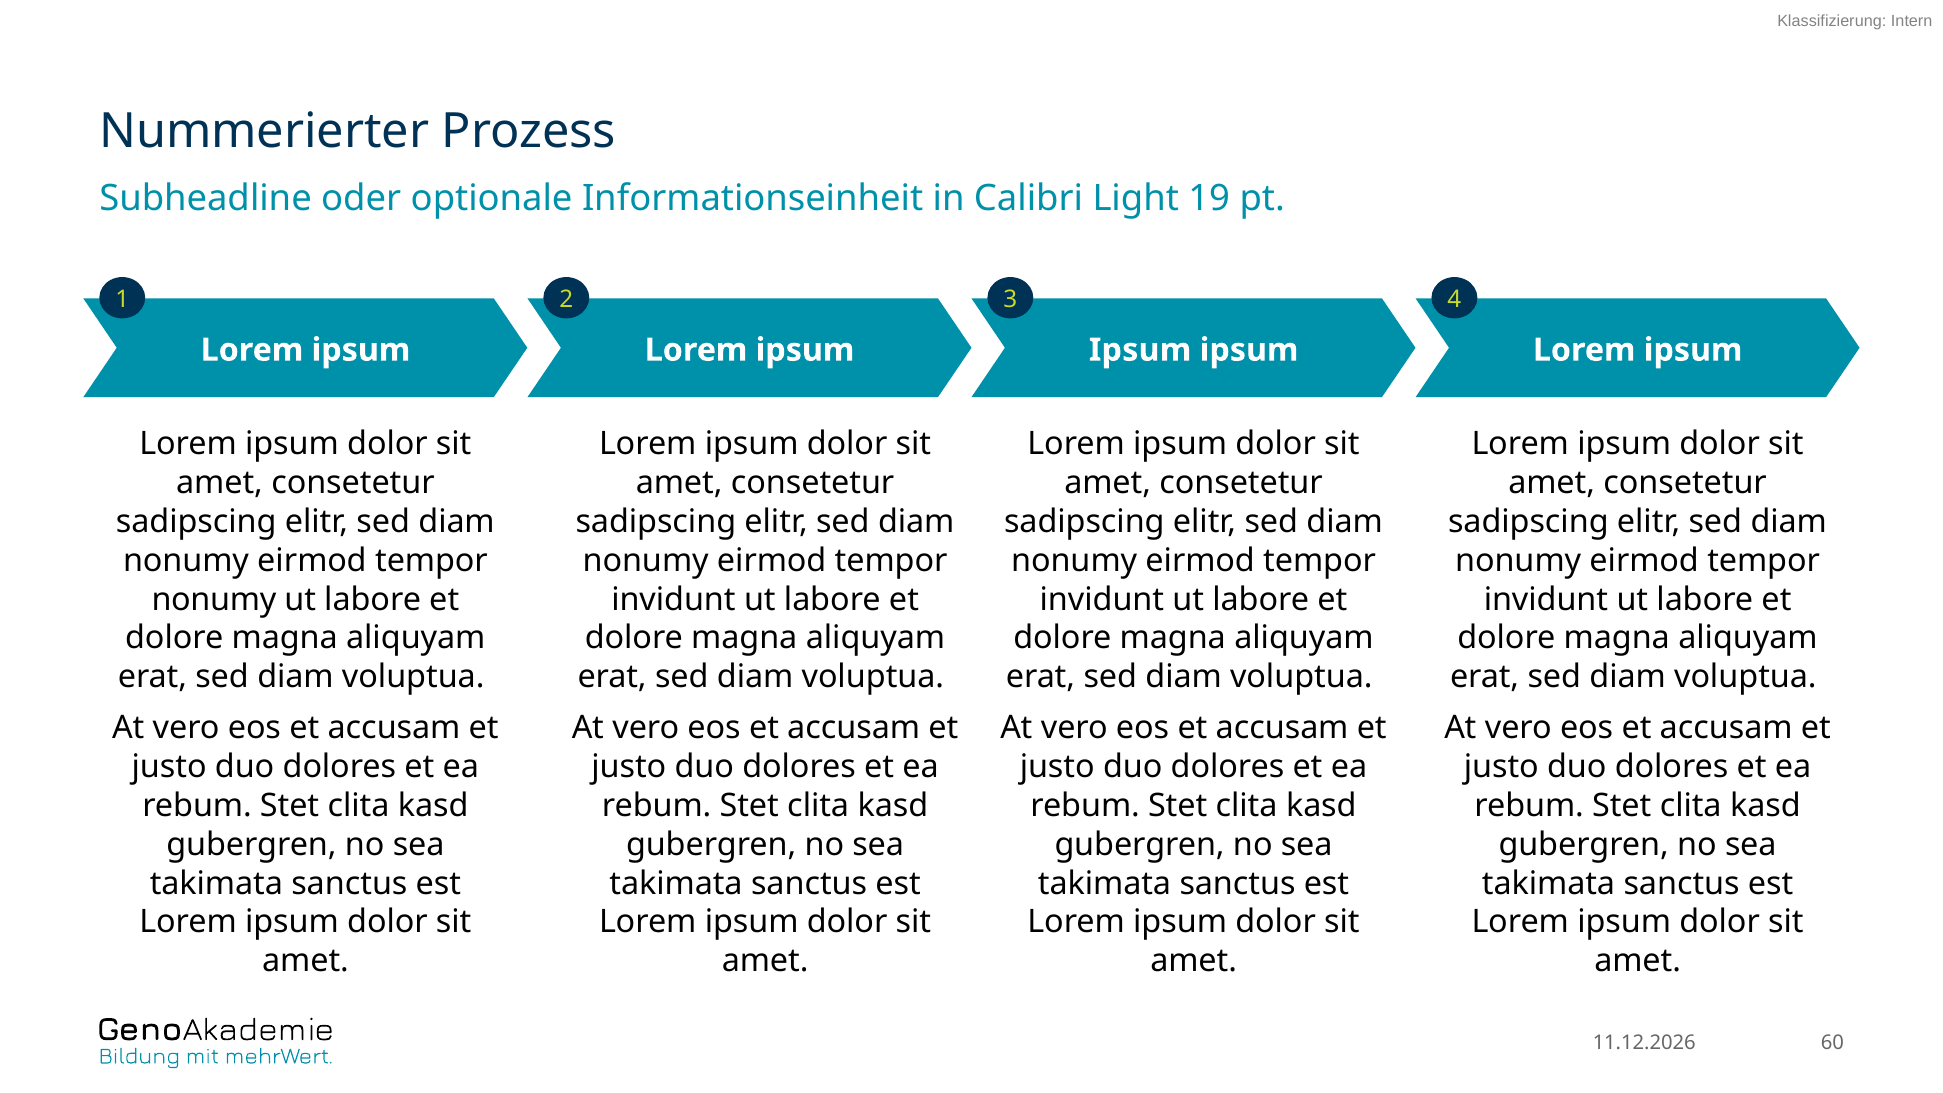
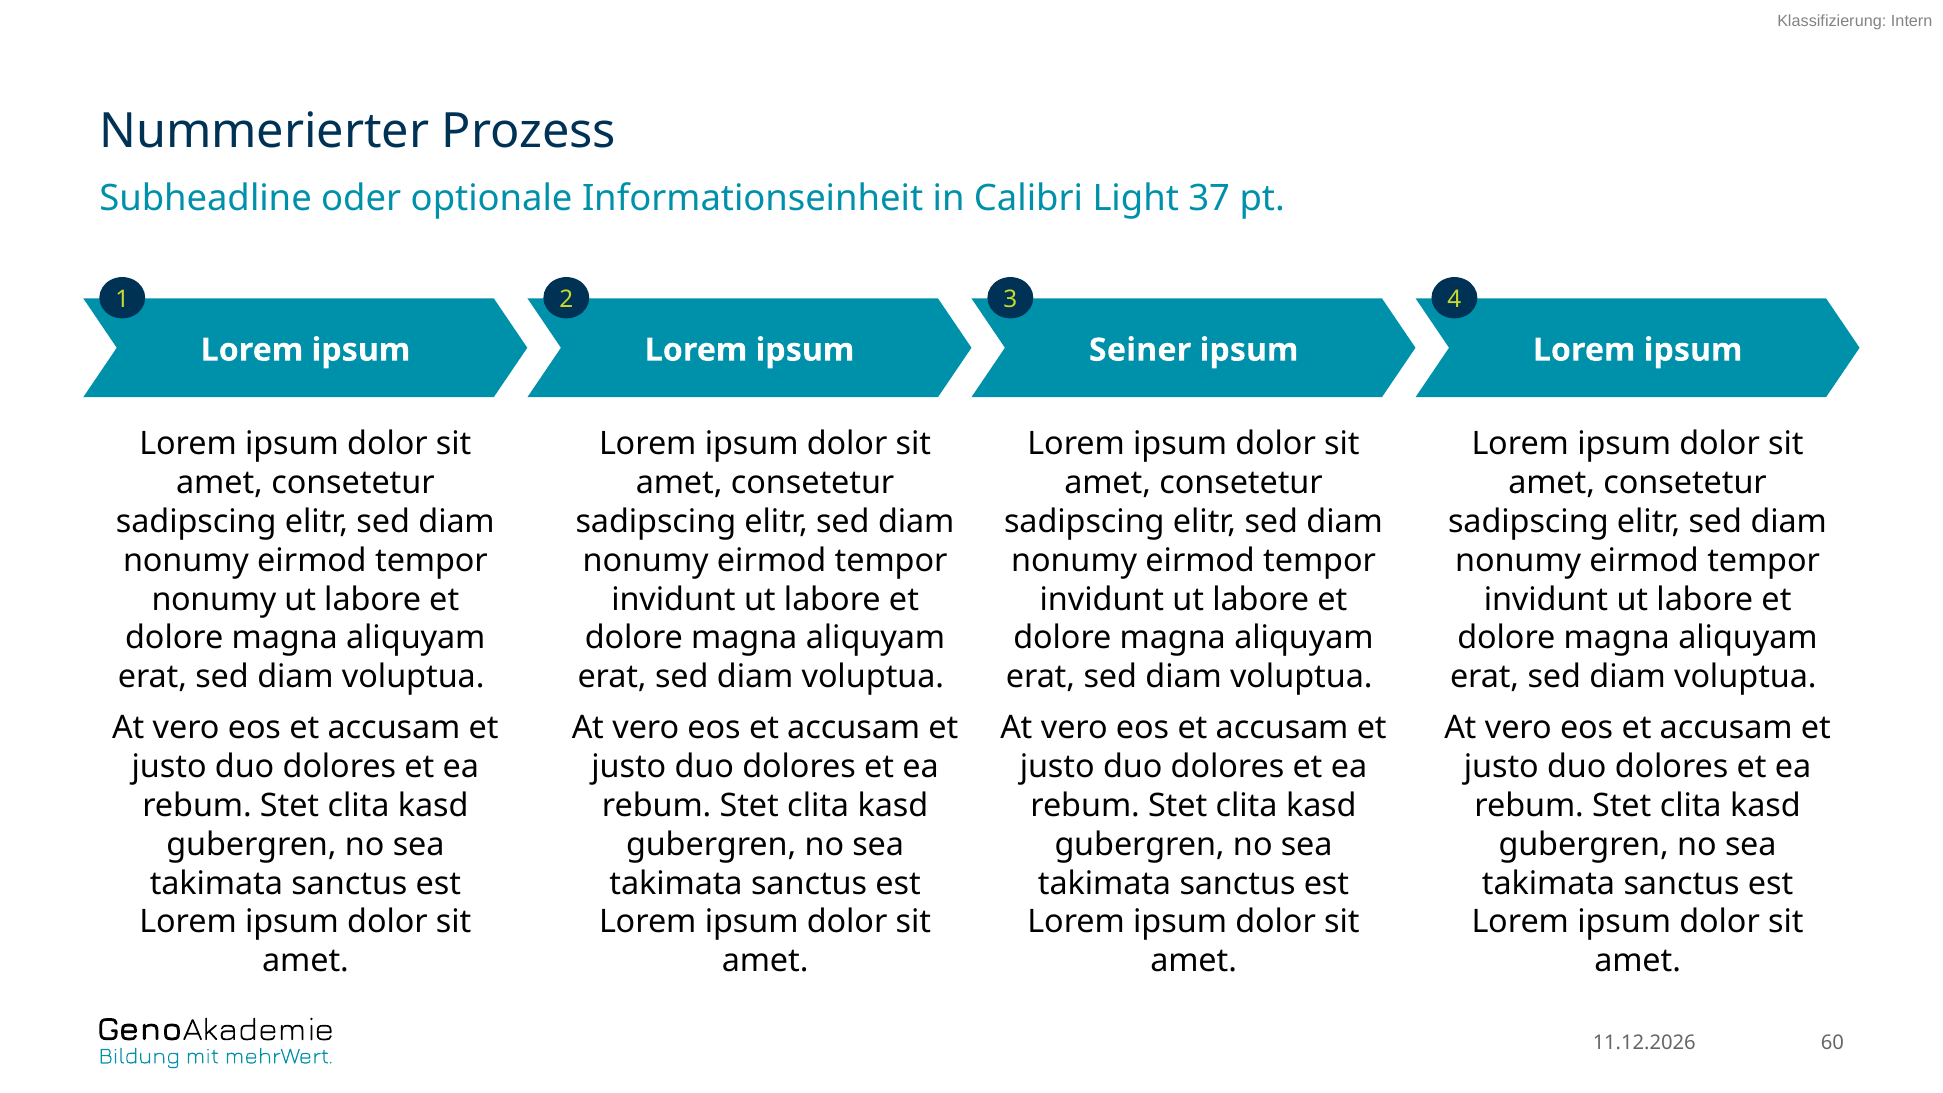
19: 19 -> 37
Lorem ipsum Ipsum: Ipsum -> Seiner
